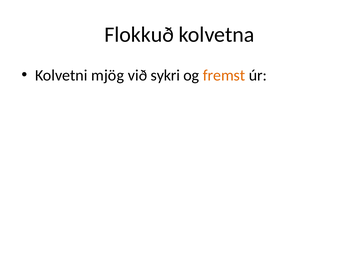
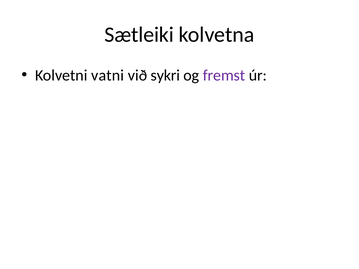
Flokkuð: Flokkuð -> Sætleiki
mjög: mjög -> vatni
fremst colour: orange -> purple
